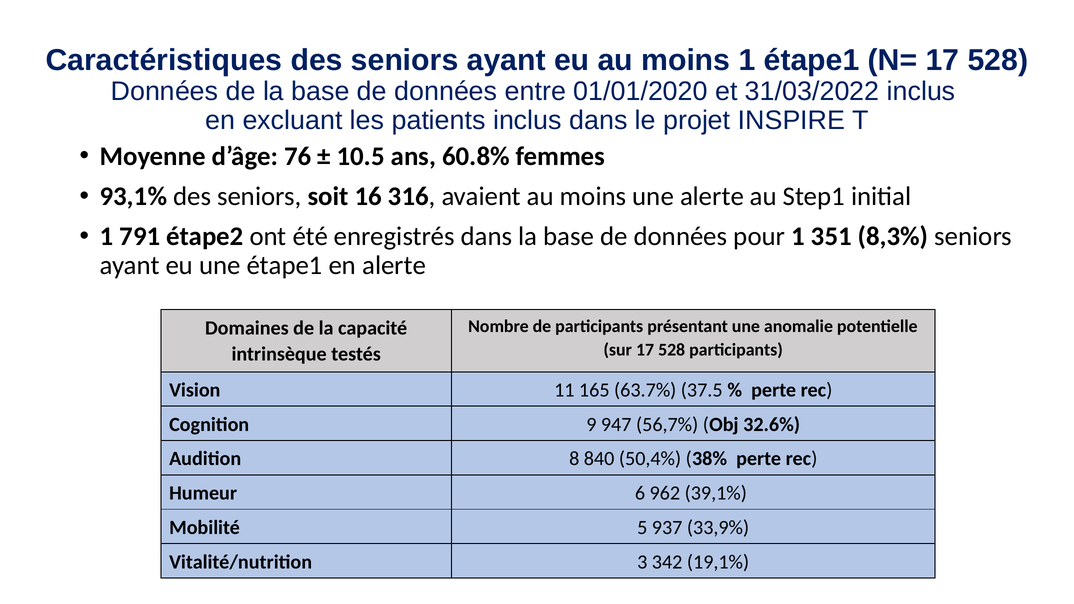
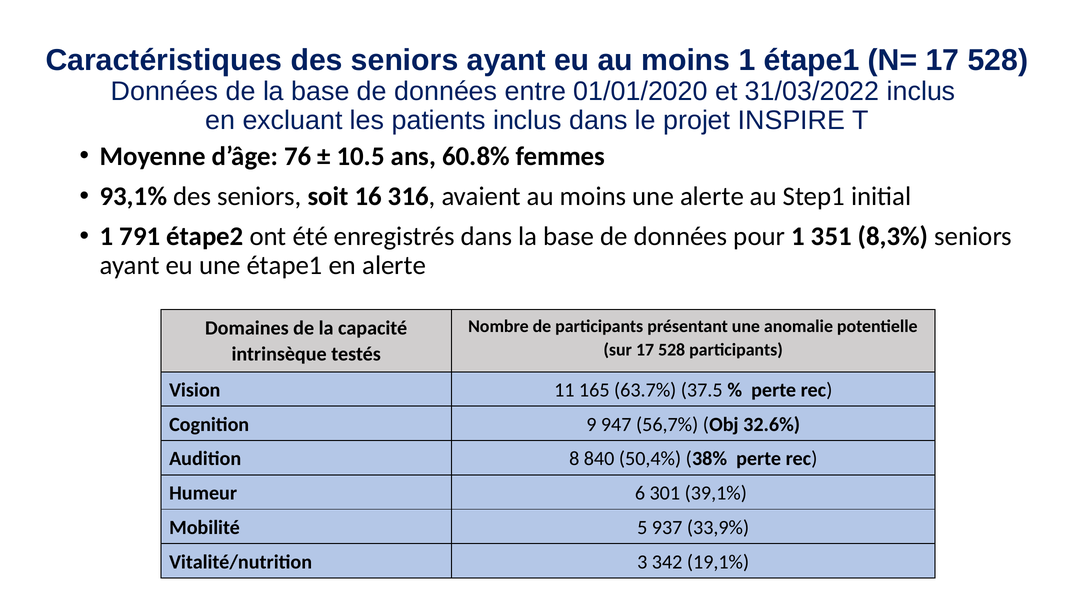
962: 962 -> 301
